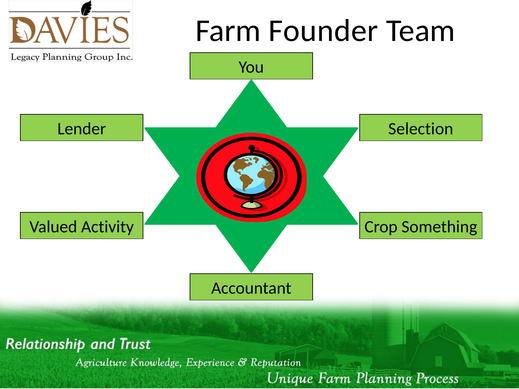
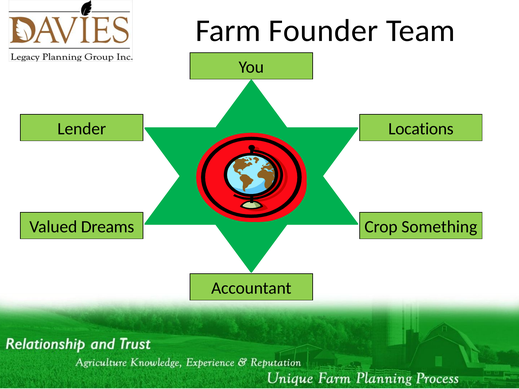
Selection: Selection -> Locations
Activity: Activity -> Dreams
